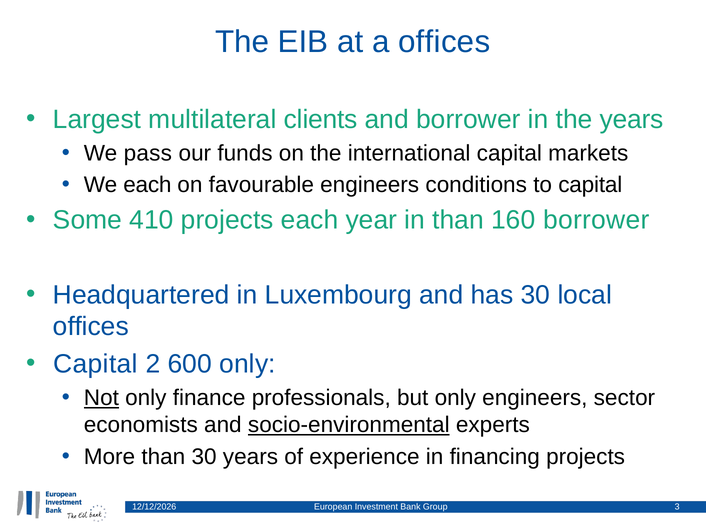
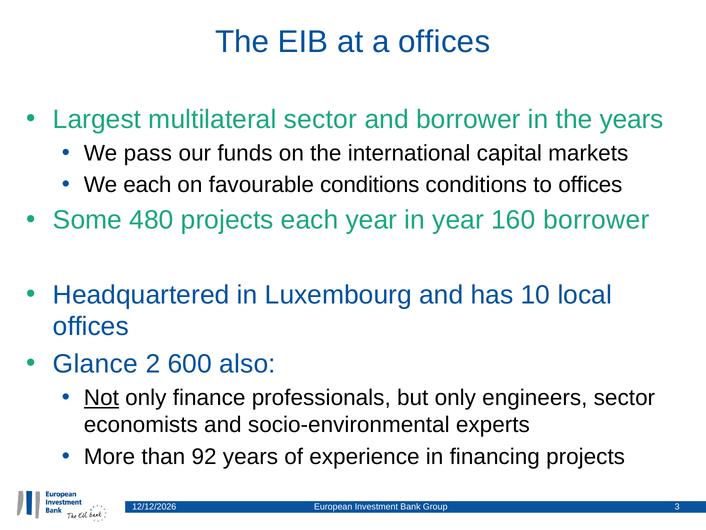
multilateral clients: clients -> sector
favourable engineers: engineers -> conditions
to capital: capital -> offices
410: 410 -> 480
in than: than -> year
has 30: 30 -> 10
Capital at (95, 364): Capital -> Glance
600 only: only -> also
socio-environmental underline: present -> none
than 30: 30 -> 92
